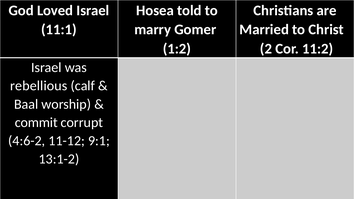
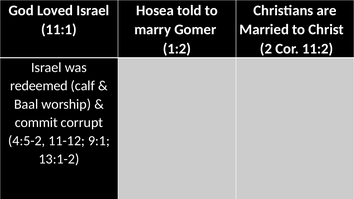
rebellious: rebellious -> redeemed
4:6-2: 4:6-2 -> 4:5-2
